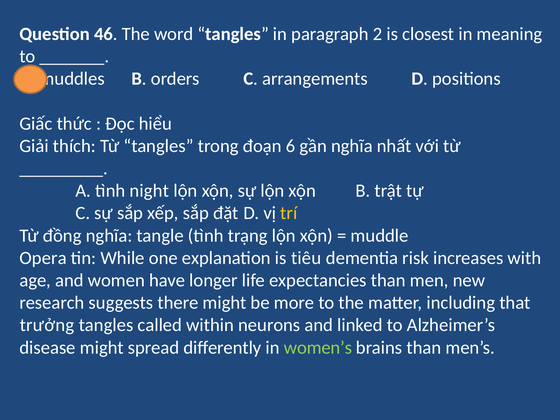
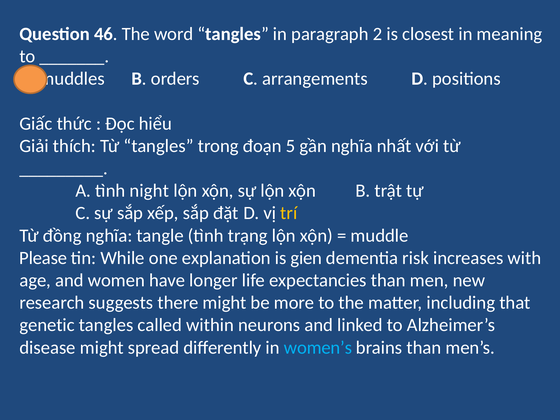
6: 6 -> 5
Opera: Opera -> Please
tiêu: tiêu -> gien
trưởng: trưởng -> genetic
women’s colour: light green -> light blue
